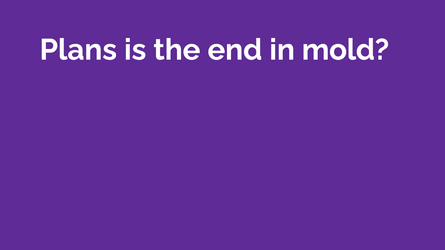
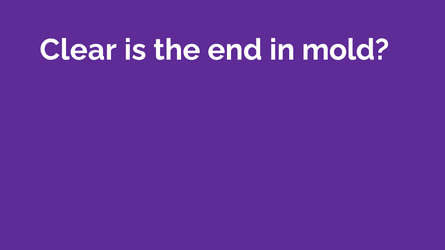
Plans: Plans -> Clear
